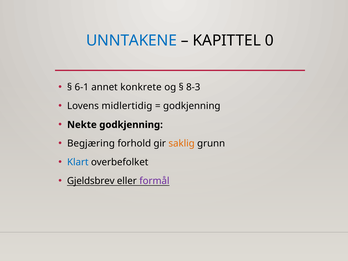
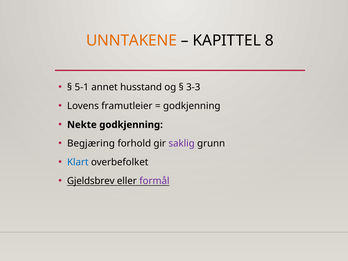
UNNTAKENE colour: blue -> orange
0: 0 -> 8
6-1: 6-1 -> 5-1
konkrete: konkrete -> husstand
8-3: 8-3 -> 3-3
midlertidig: midlertidig -> framutleier
saklig colour: orange -> purple
